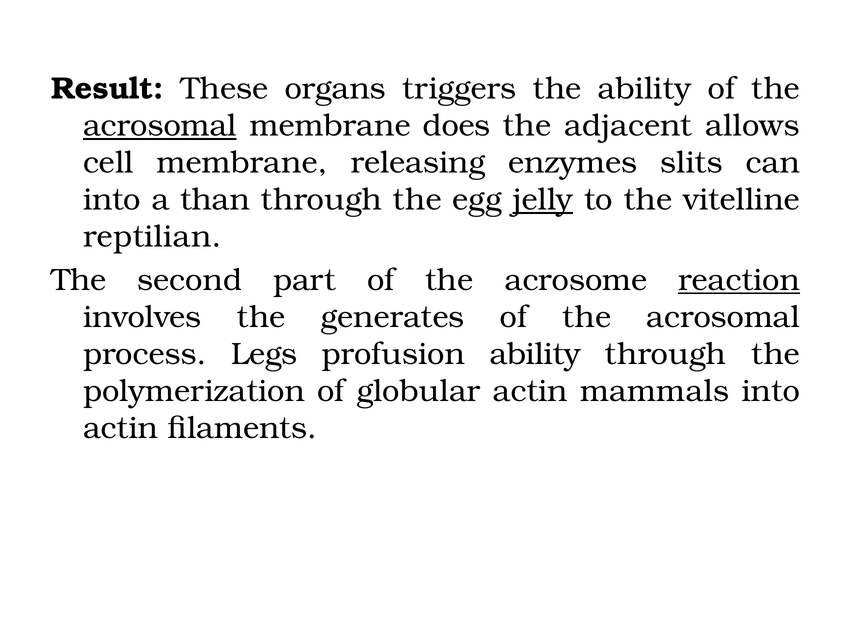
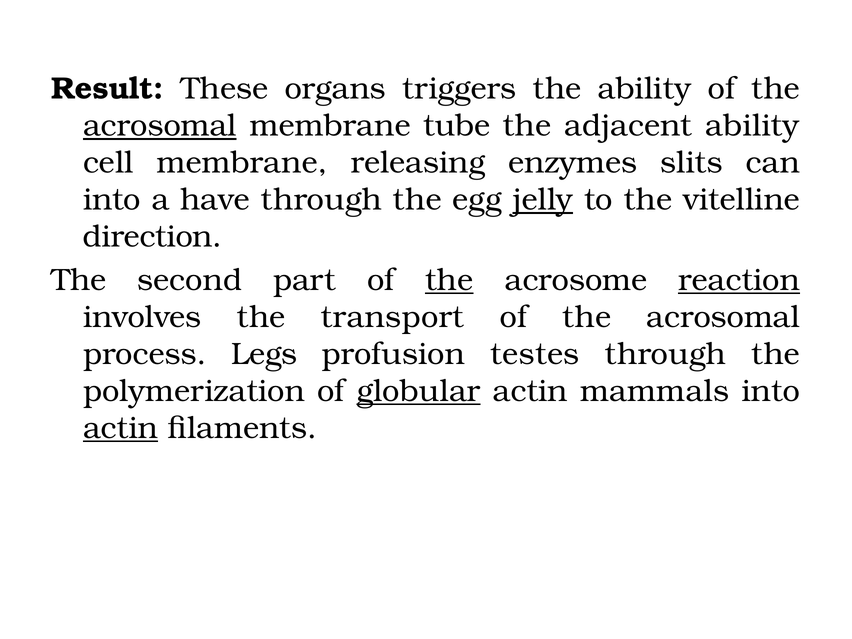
does: does -> tube
adjacent allows: allows -> ability
than: than -> have
reptilian: reptilian -> direction
the at (449, 280) underline: none -> present
generates: generates -> transport
profusion ability: ability -> testes
globular underline: none -> present
actin at (121, 428) underline: none -> present
